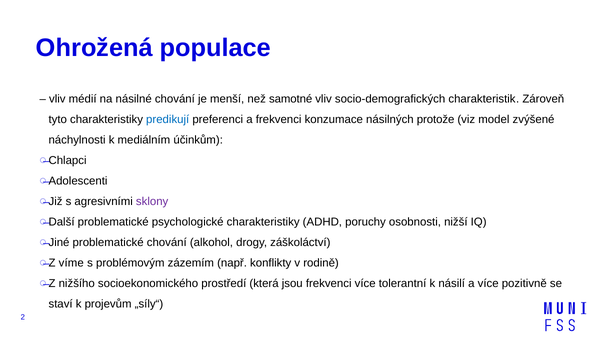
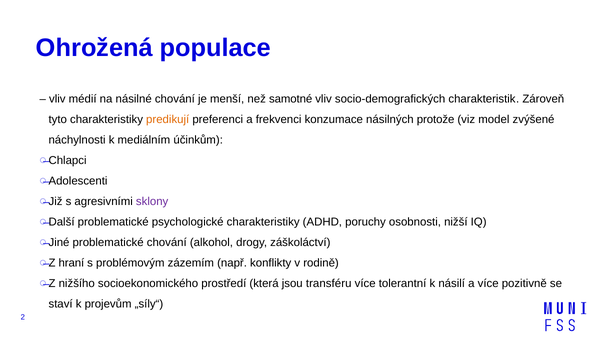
predikují colour: blue -> orange
víme: víme -> hraní
jsou frekvenci: frekvenci -> transféru
